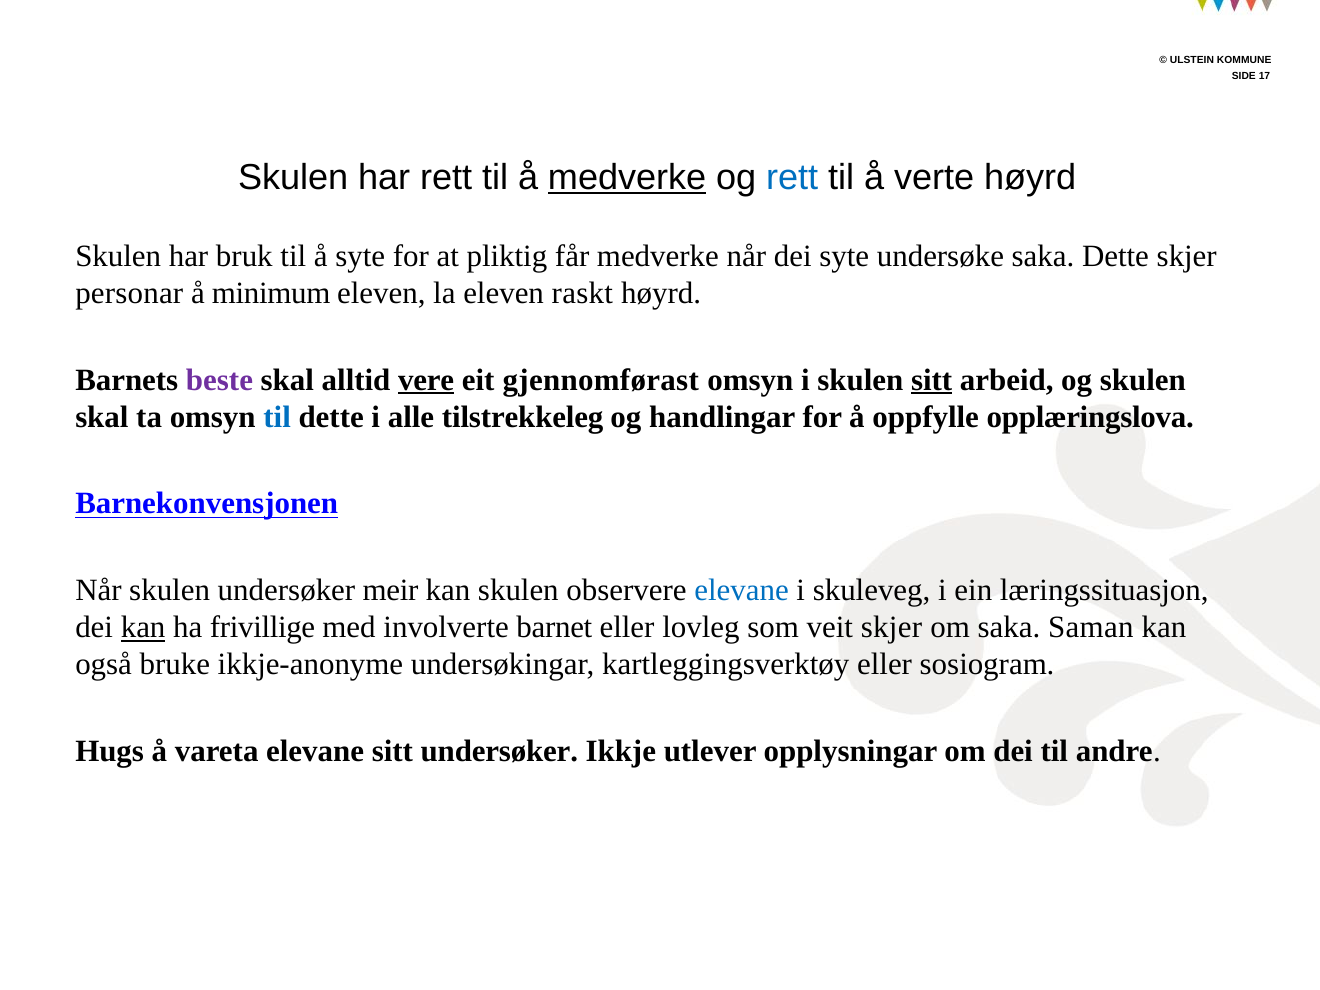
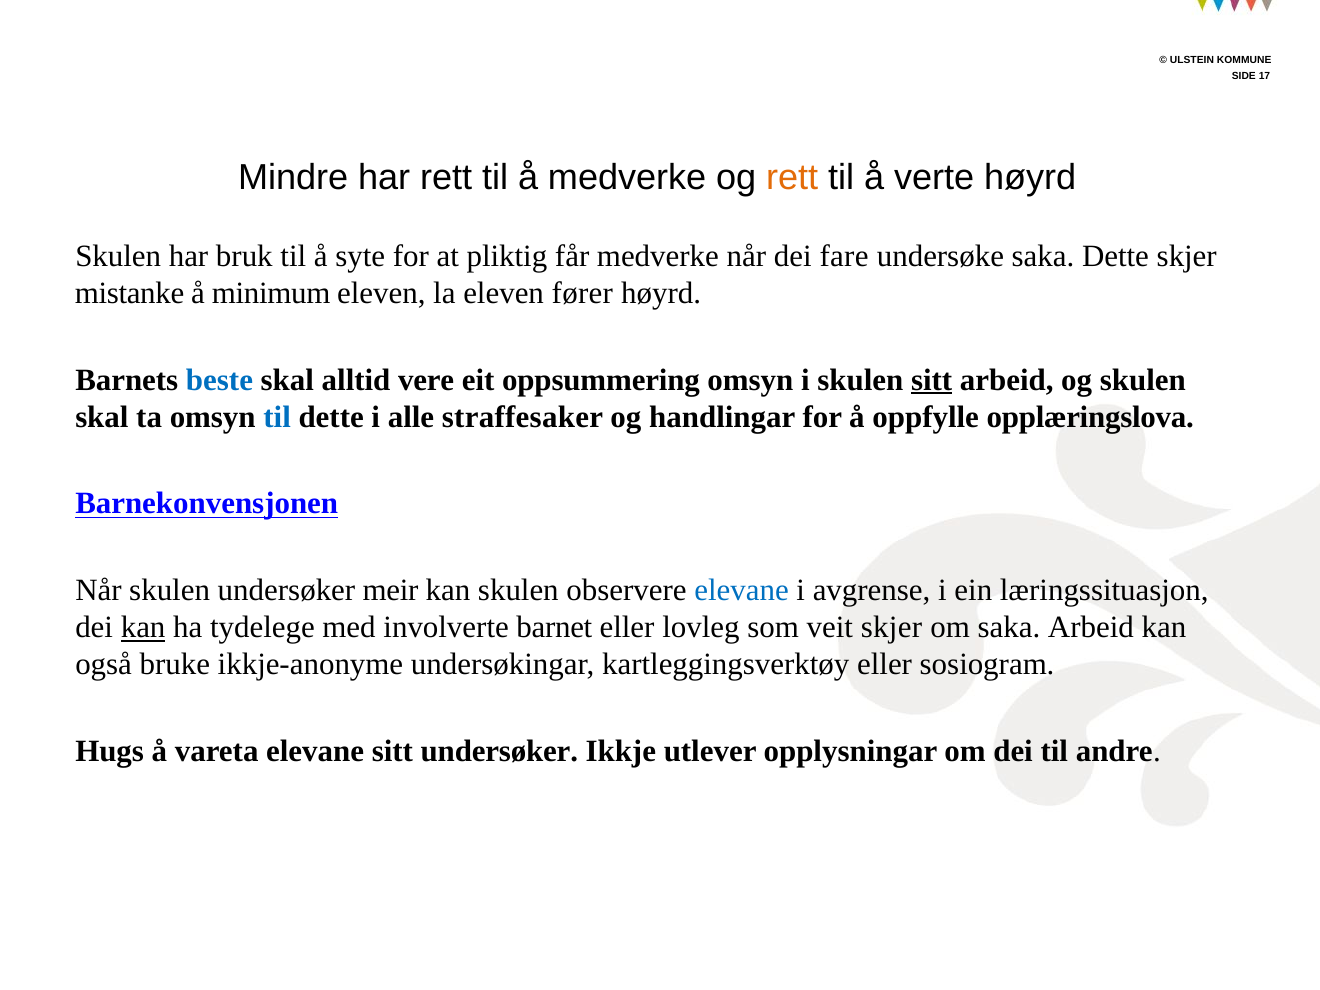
Skulen at (293, 177): Skulen -> Mindre
medverke at (627, 177) underline: present -> none
rett at (792, 177) colour: blue -> orange
dei syte: syte -> fare
personar: personar -> mistanke
raskt: raskt -> fører
beste colour: purple -> blue
vere underline: present -> none
gjennomførast: gjennomførast -> oppsummering
tilstrekkeleg: tilstrekkeleg -> straffesaker
skuleveg: skuleveg -> avgrense
frivillige: frivillige -> tydelege
saka Saman: Saman -> Arbeid
